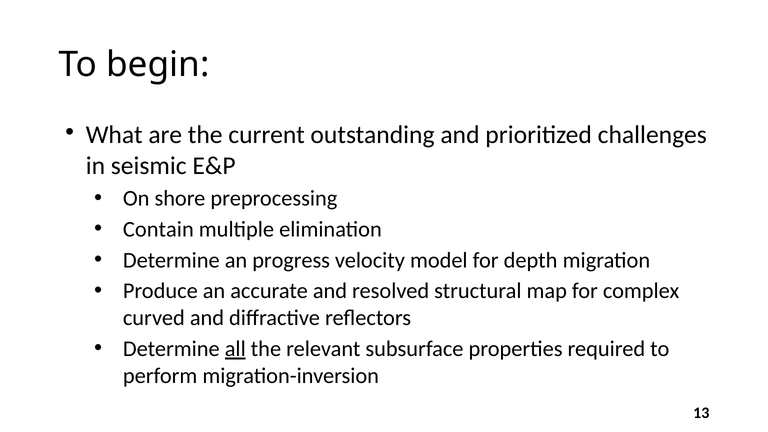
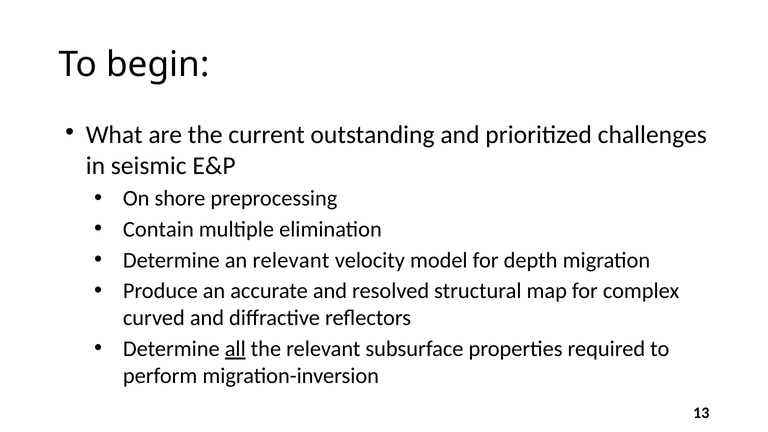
an progress: progress -> relevant
